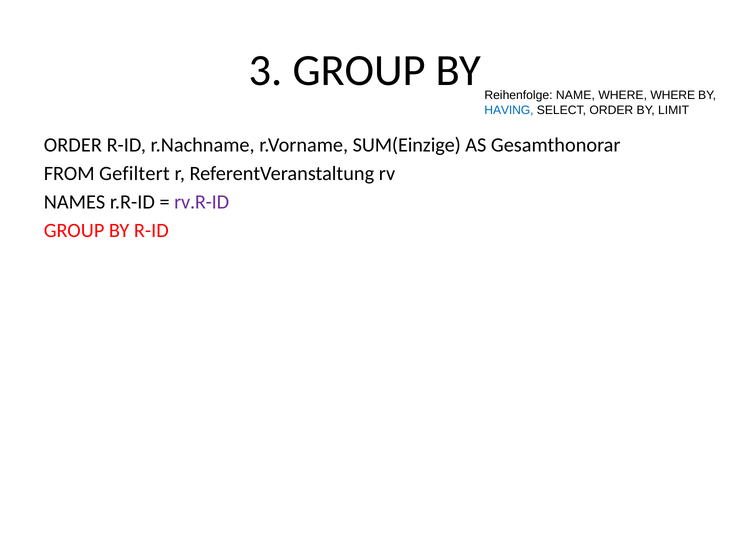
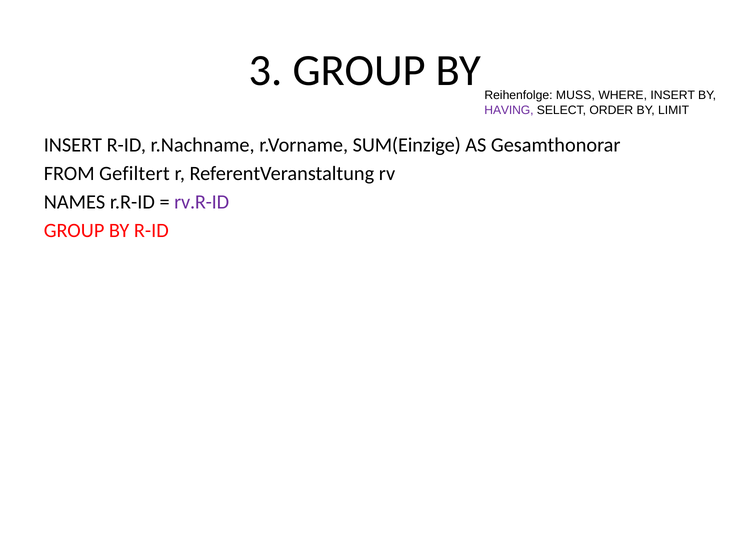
NAME: NAME -> MUSS
WHERE WHERE: WHERE -> INSERT
HAVING colour: blue -> purple
ORDER at (73, 145): ORDER -> INSERT
